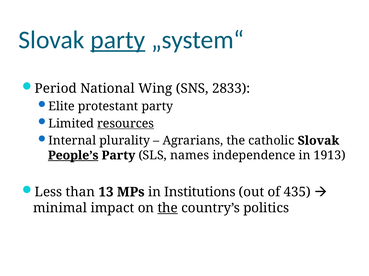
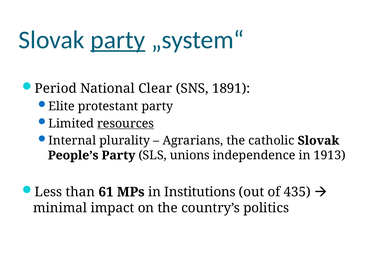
Wing: Wing -> Clear
2833: 2833 -> 1891
People’s underline: present -> none
names: names -> unions
13: 13 -> 61
the at (168, 209) underline: present -> none
